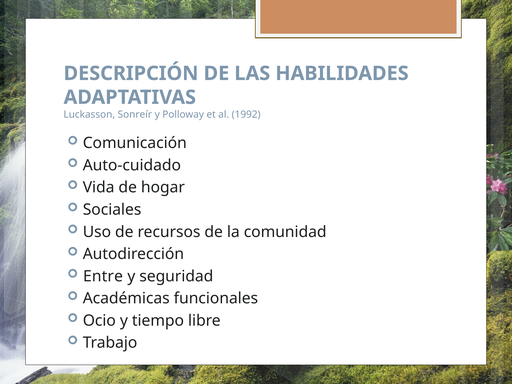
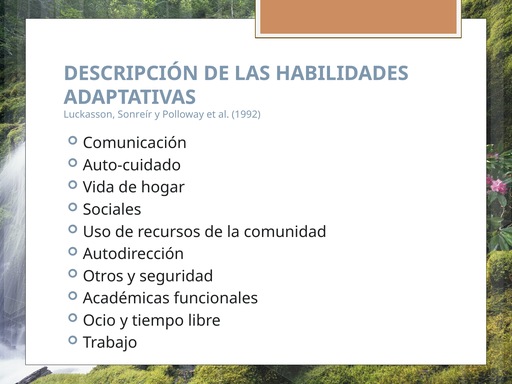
Entre: Entre -> Otros
